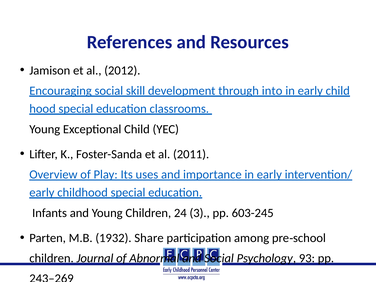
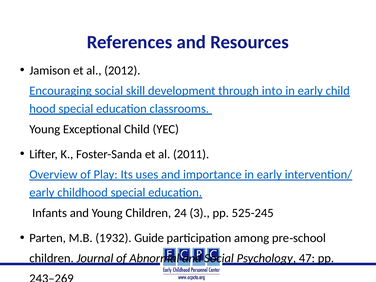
603-245: 603-245 -> 525-245
Share: Share -> Guide
93: 93 -> 47
